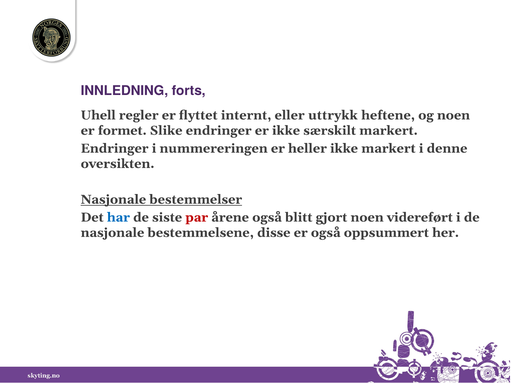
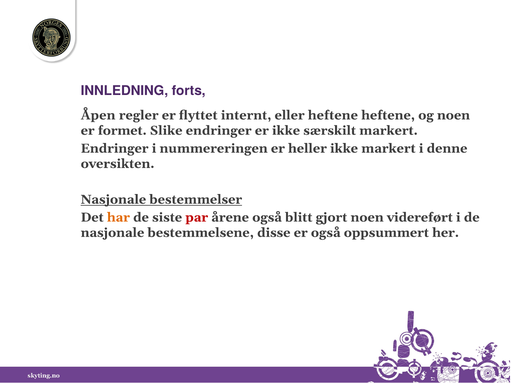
Uhell: Uhell -> Åpen
eller uttrykk: uttrykk -> heftene
har colour: blue -> orange
